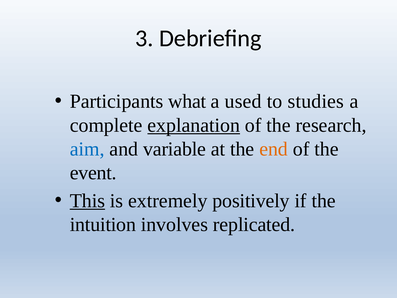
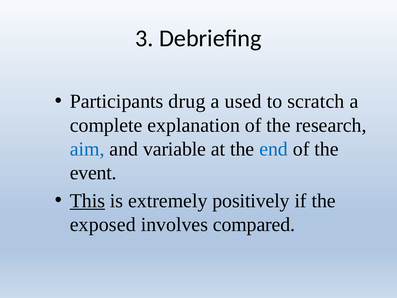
what: what -> drug
studies: studies -> scratch
explanation underline: present -> none
end colour: orange -> blue
intuition: intuition -> exposed
replicated: replicated -> compared
